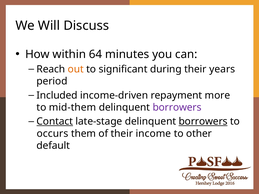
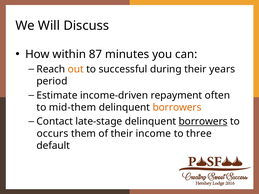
64: 64 -> 87
significant: significant -> successful
Included: Included -> Estimate
more: more -> often
borrowers at (177, 108) colour: purple -> orange
Contact underline: present -> none
other: other -> three
